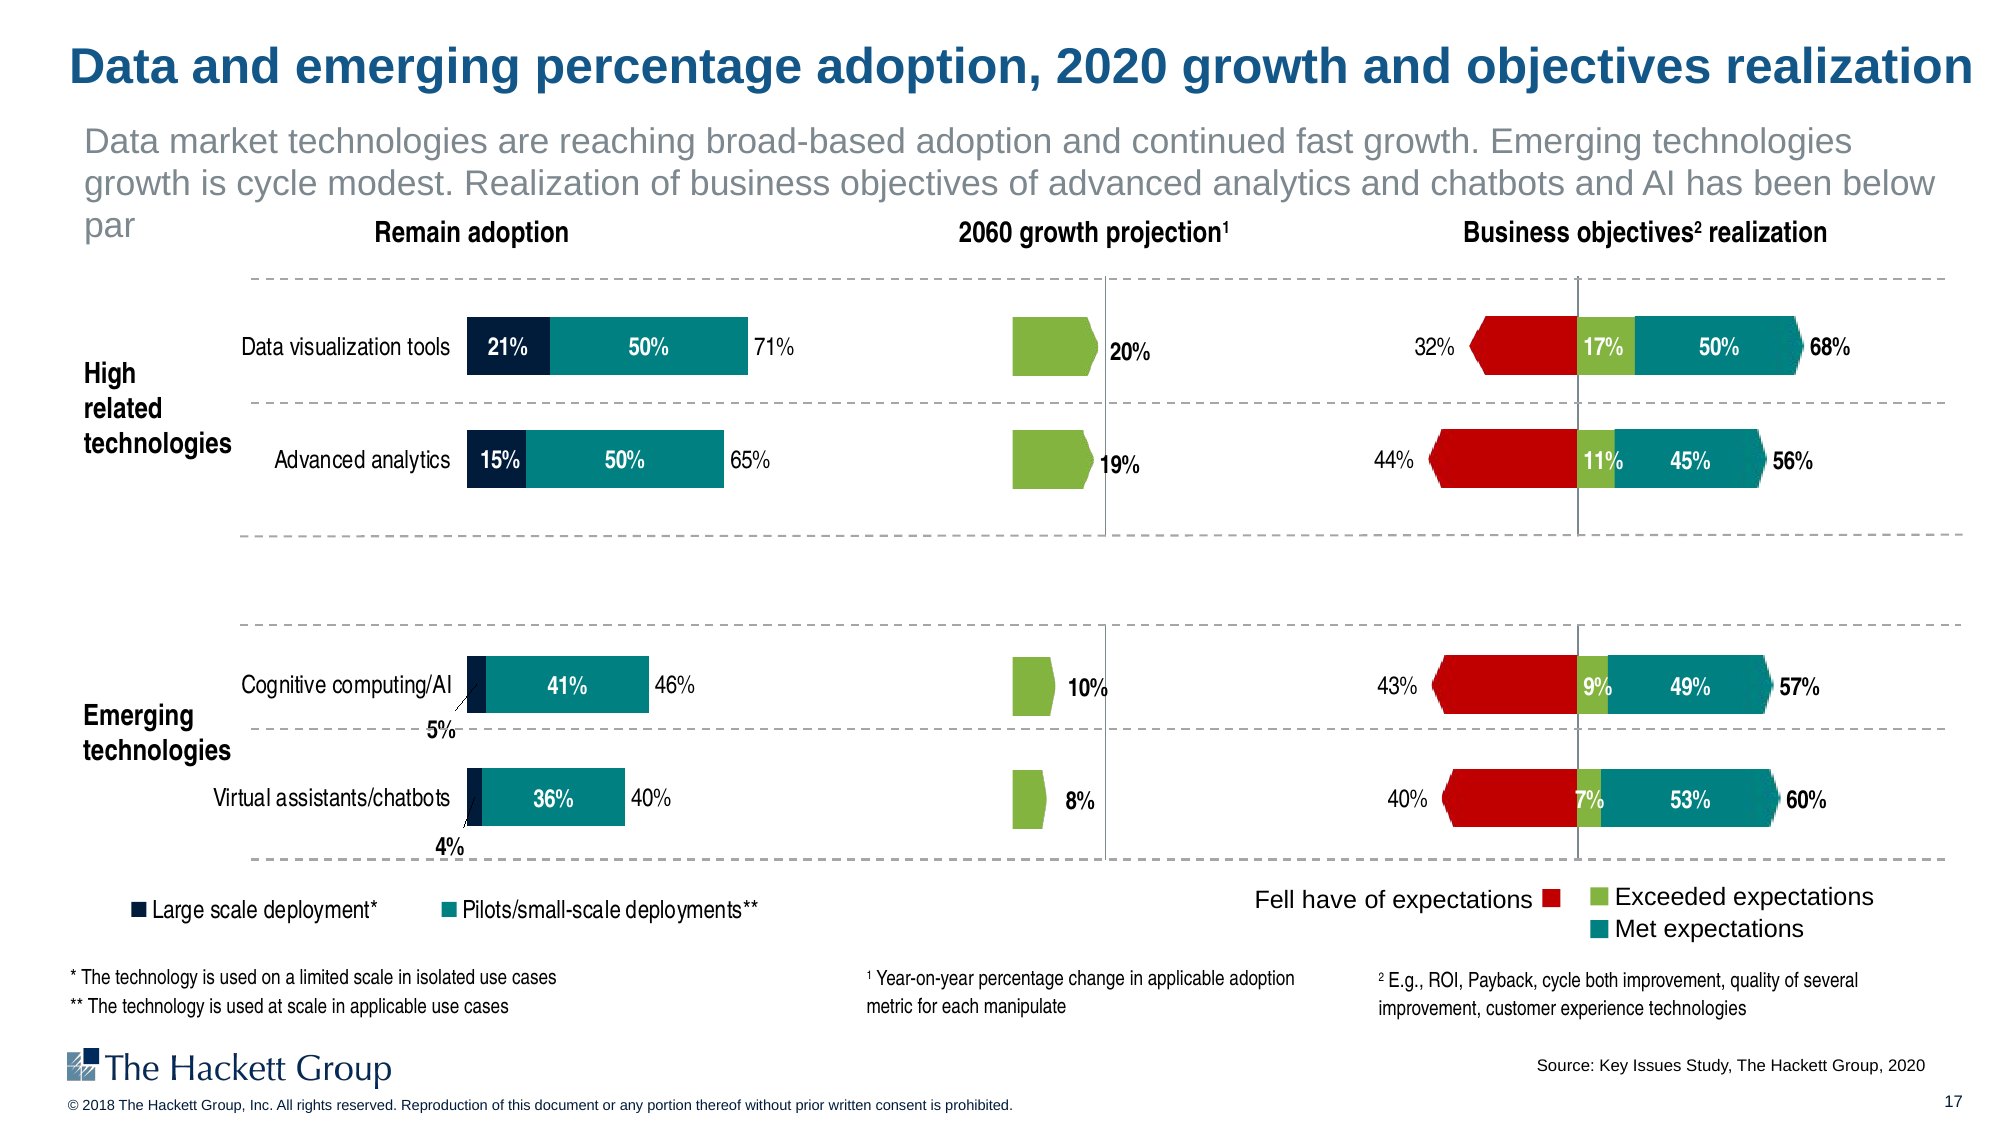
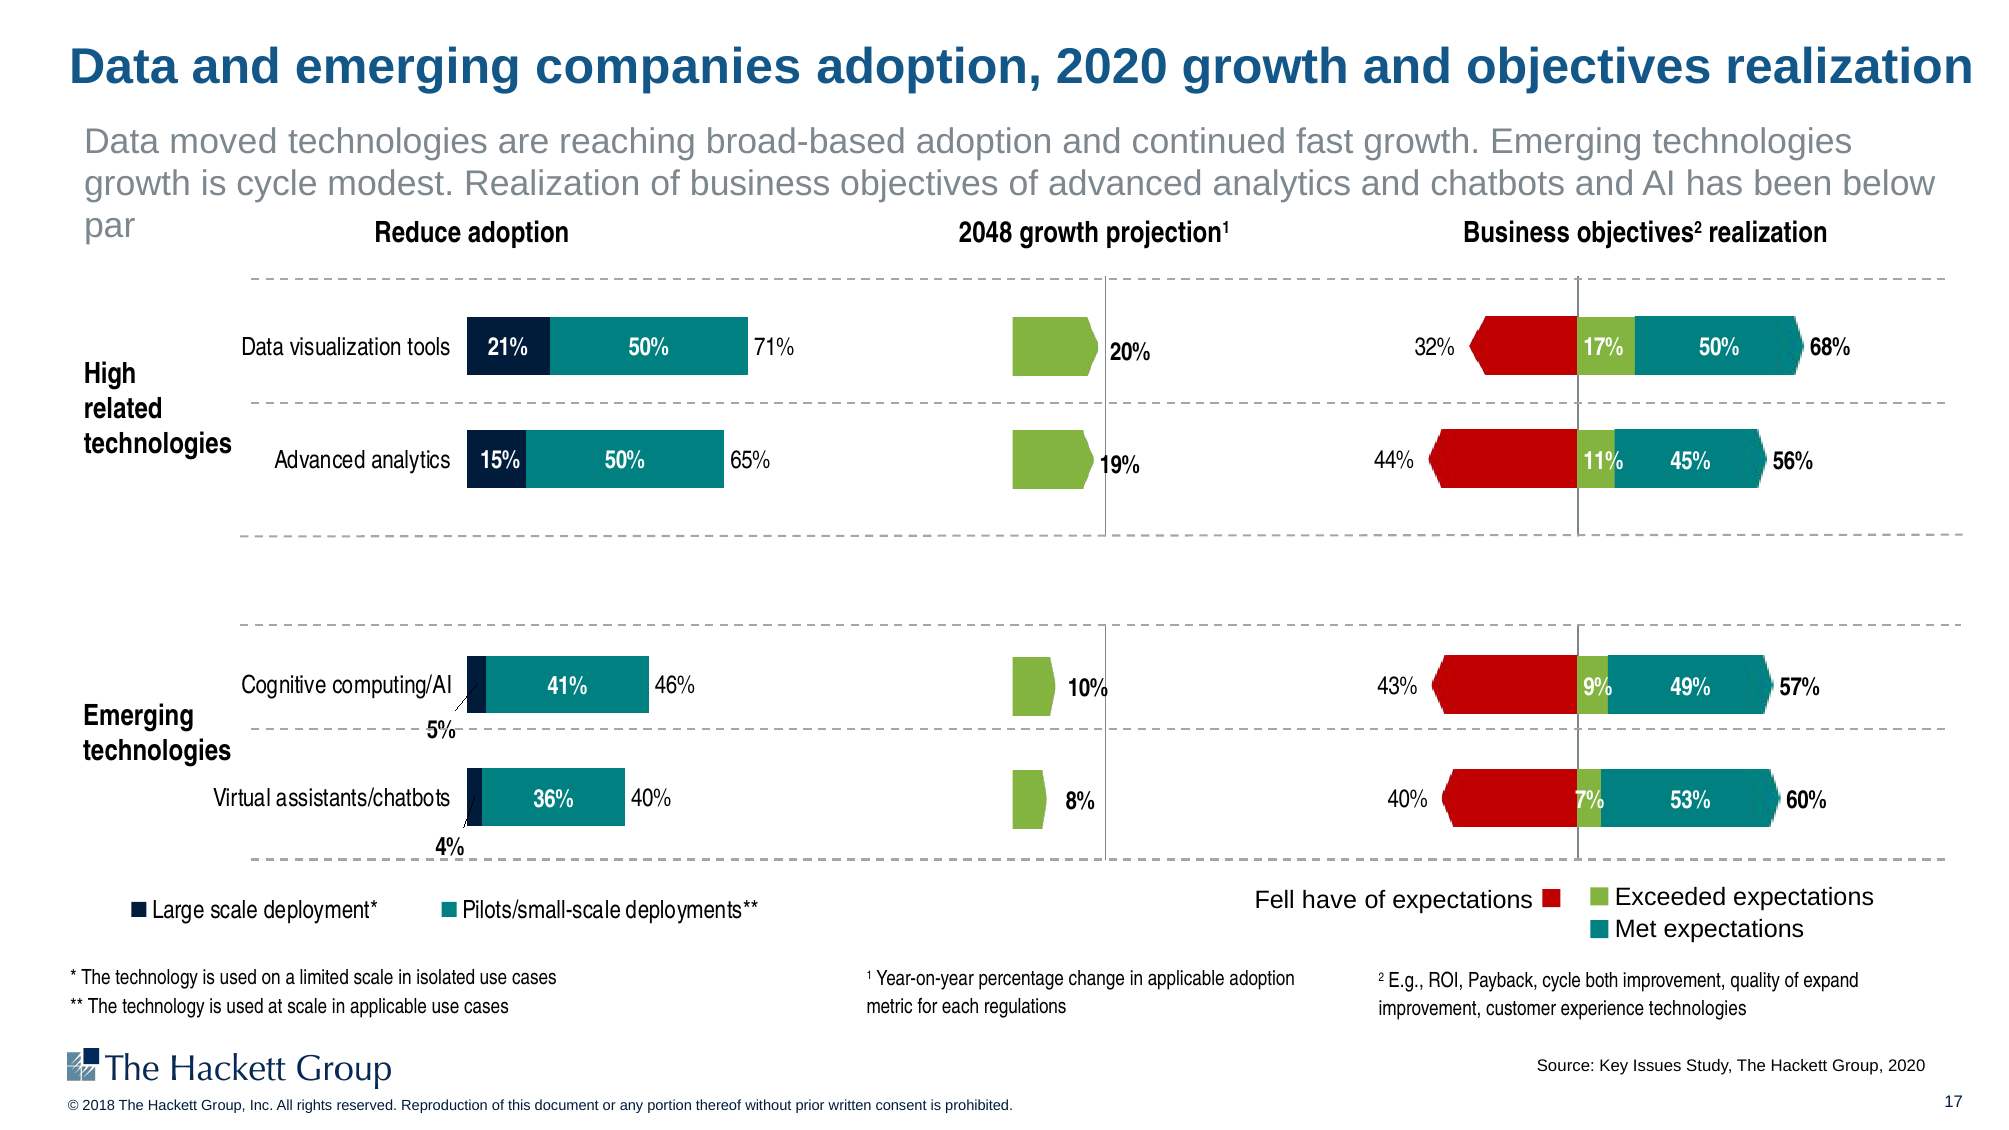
emerging percentage: percentage -> companies
market: market -> moved
Remain: Remain -> Reduce
2060: 2060 -> 2048
several: several -> expand
manipulate: manipulate -> regulations
